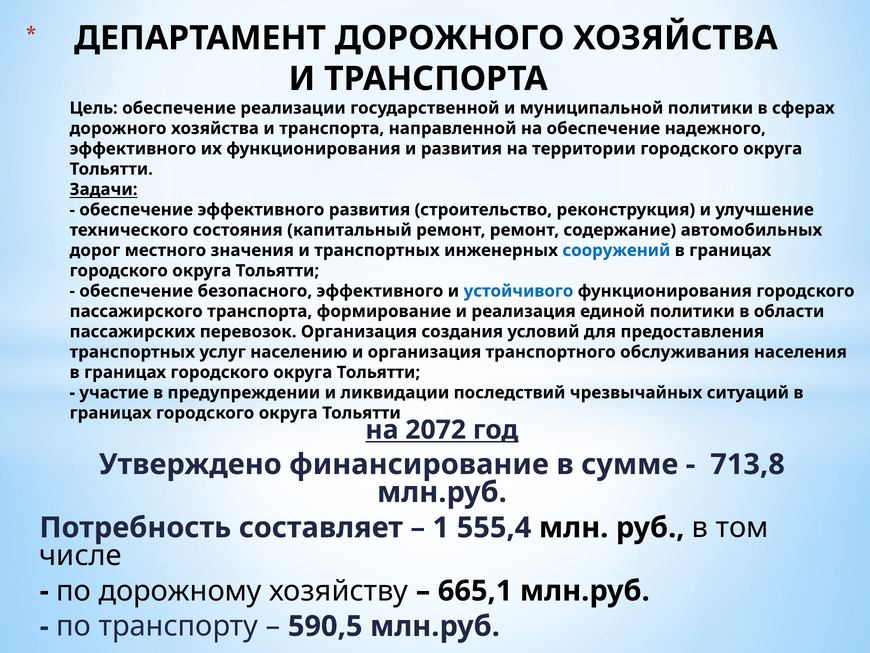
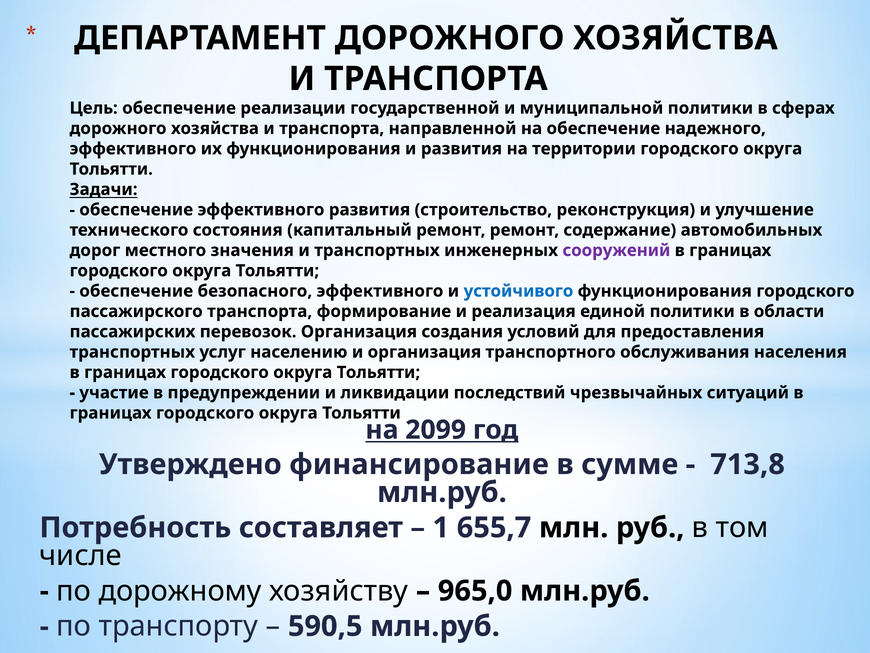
сооружений colour: blue -> purple
2072: 2072 -> 2099
555,4: 555,4 -> 655,7
665,1: 665,1 -> 965,0
